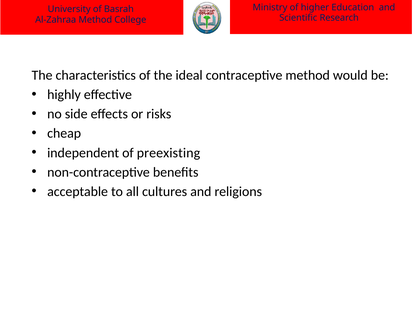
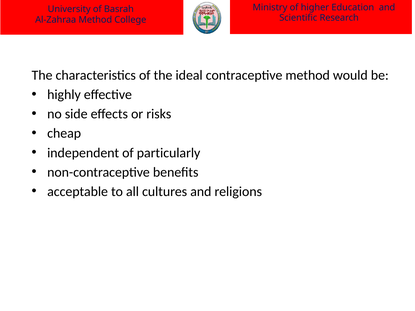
preexisting: preexisting -> particularly
